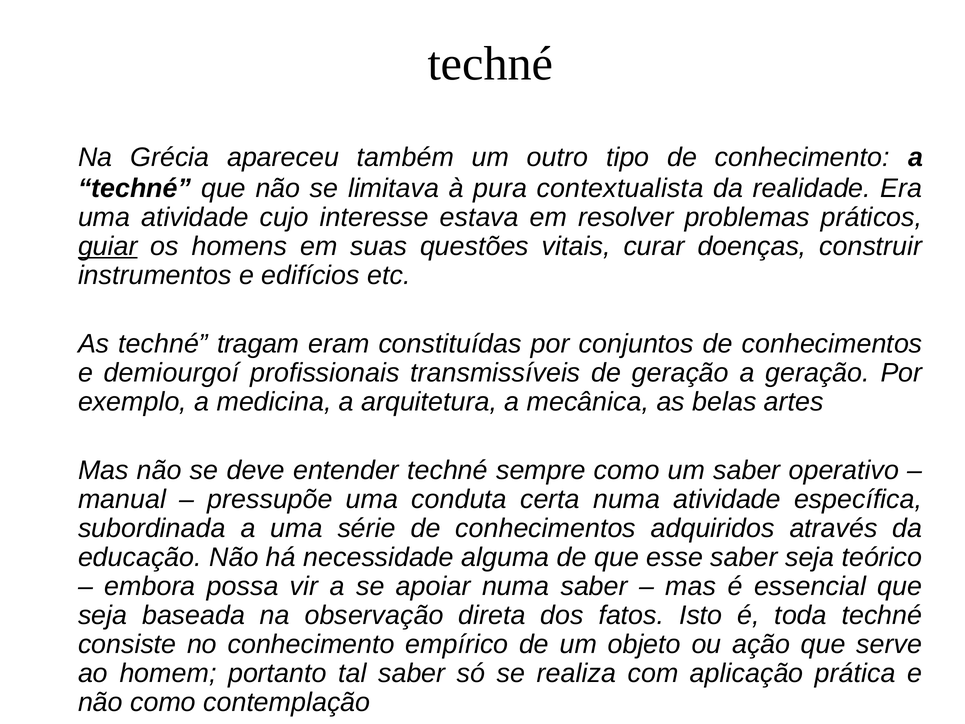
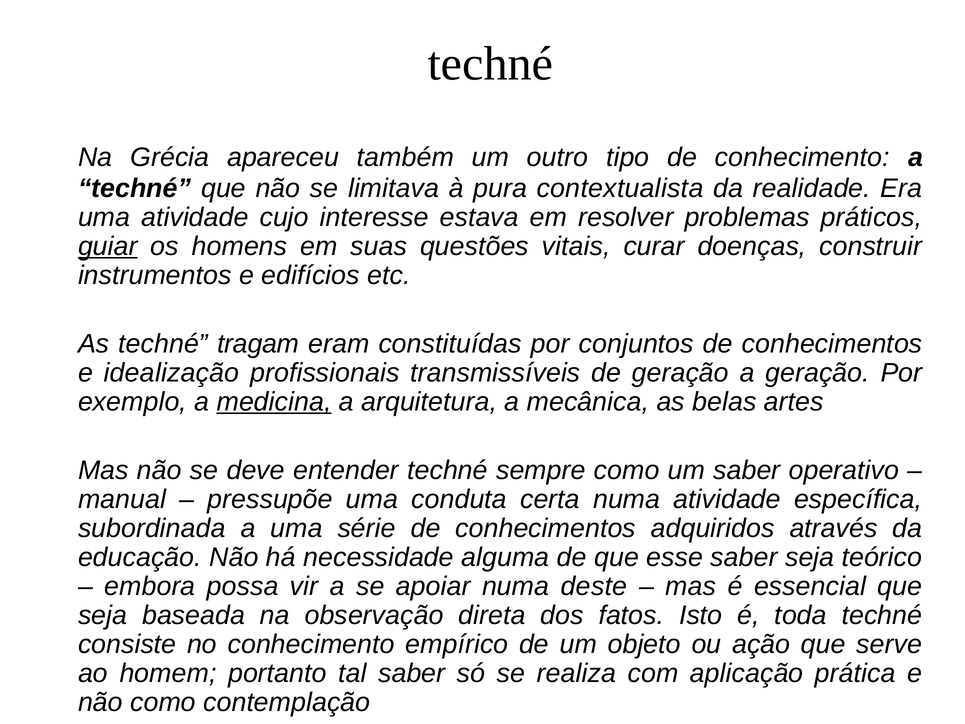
demiourgoí: demiourgoí -> idealização
medicina underline: none -> present
numa saber: saber -> deste
